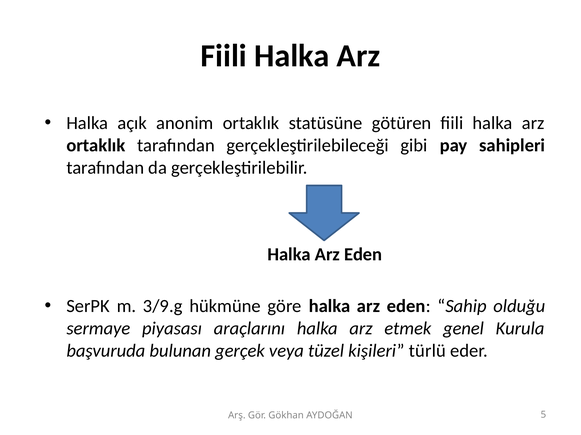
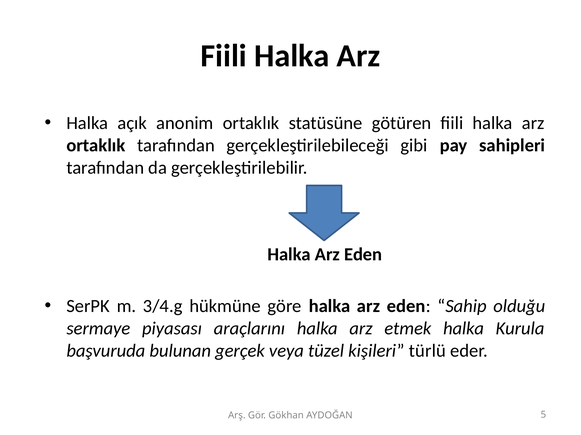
3/9.g: 3/9.g -> 3/4.g
etmek genel: genel -> halka
